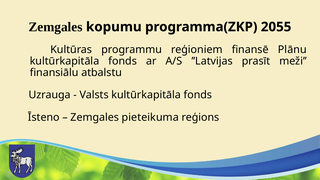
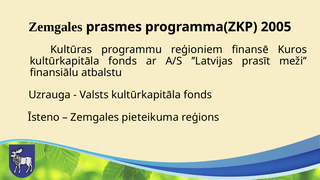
kopumu: kopumu -> prasmes
2055: 2055 -> 2005
Plānu: Plānu -> Kuros
